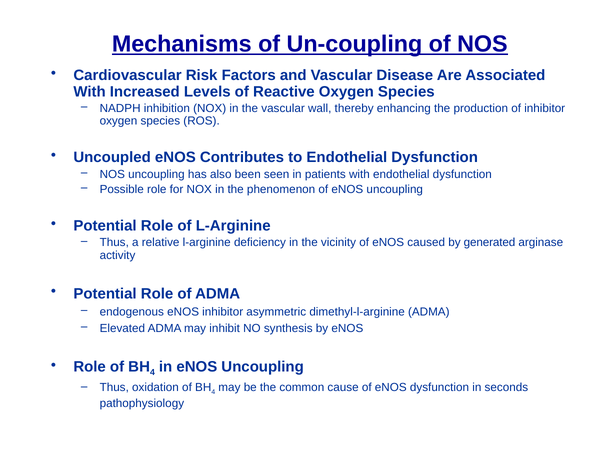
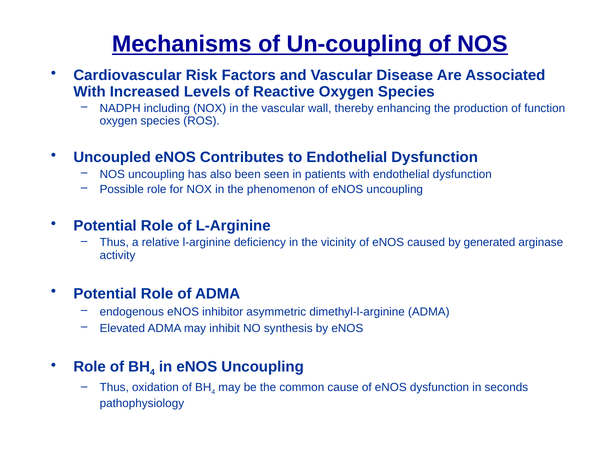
inhibition: inhibition -> including
of inhibitor: inhibitor -> function
